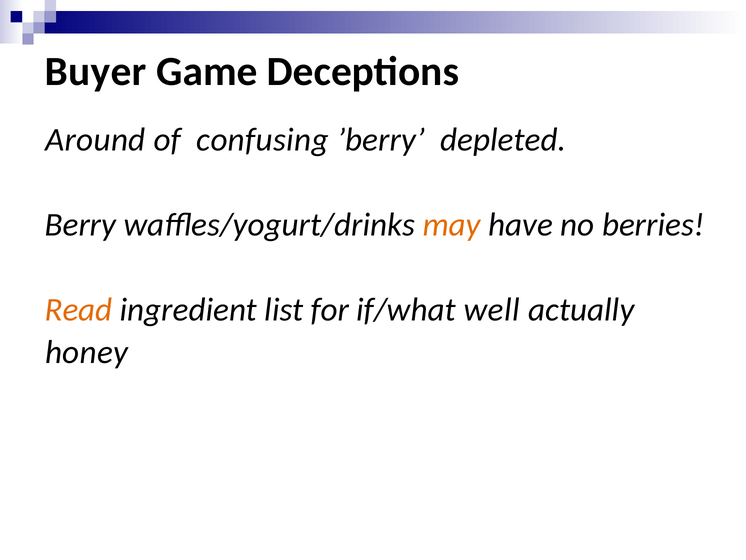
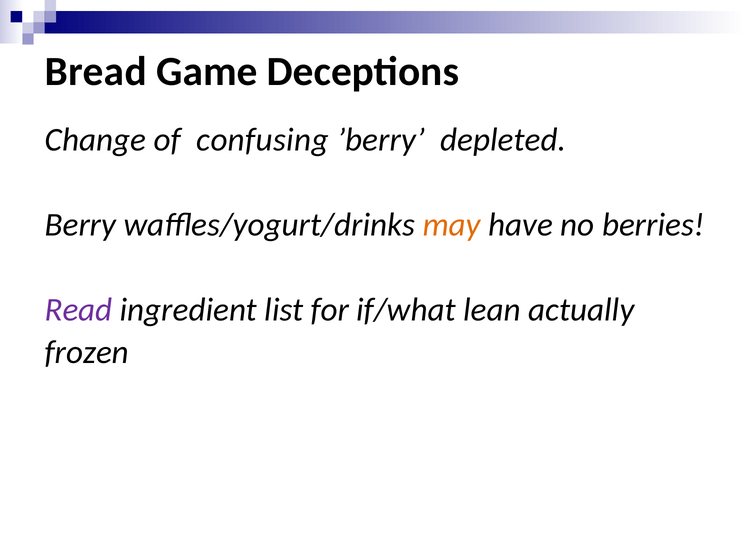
Buyer: Buyer -> Bread
Around: Around -> Change
Read colour: orange -> purple
well: well -> lean
honey: honey -> frozen
